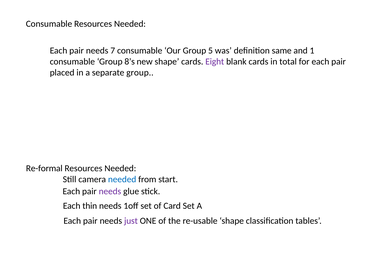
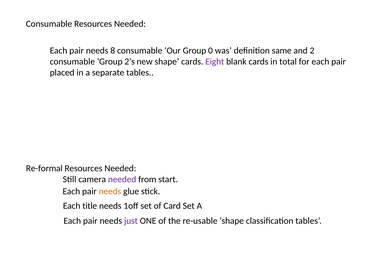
7: 7 -> 8
5: 5 -> 0
1: 1 -> 2
8’s: 8’s -> 2’s
separate group: group -> tables
needed at (122, 179) colour: blue -> purple
needs at (110, 191) colour: purple -> orange
thin: thin -> title
